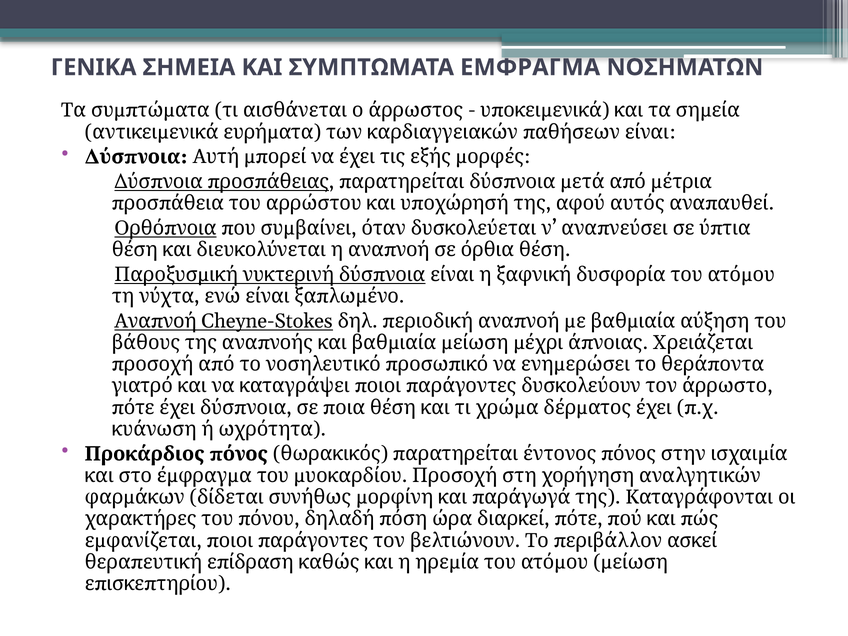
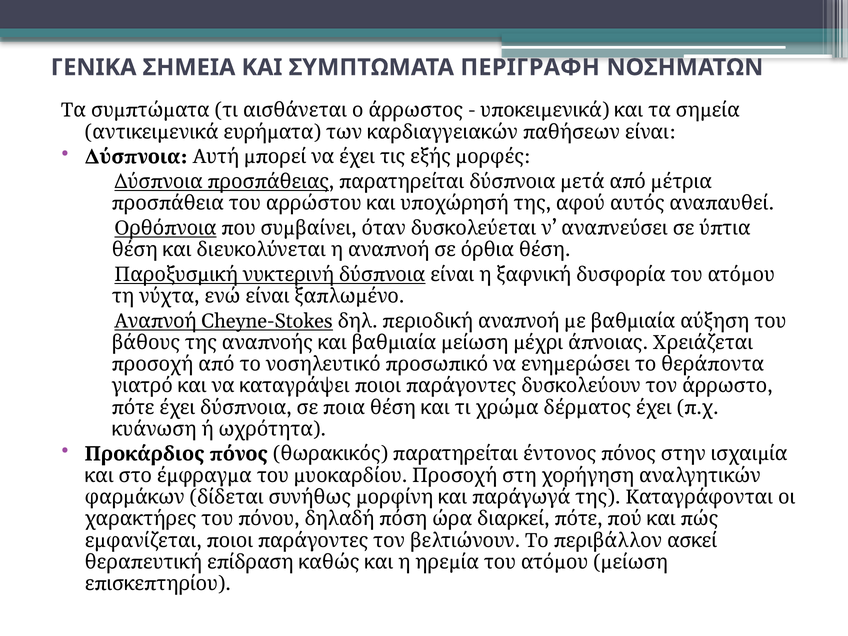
ΕΜΦΡΑΓΜΑ: ΕΜΦΡΑΓΜΑ -> ΠΕΡΙΓΡΑΦΗ
